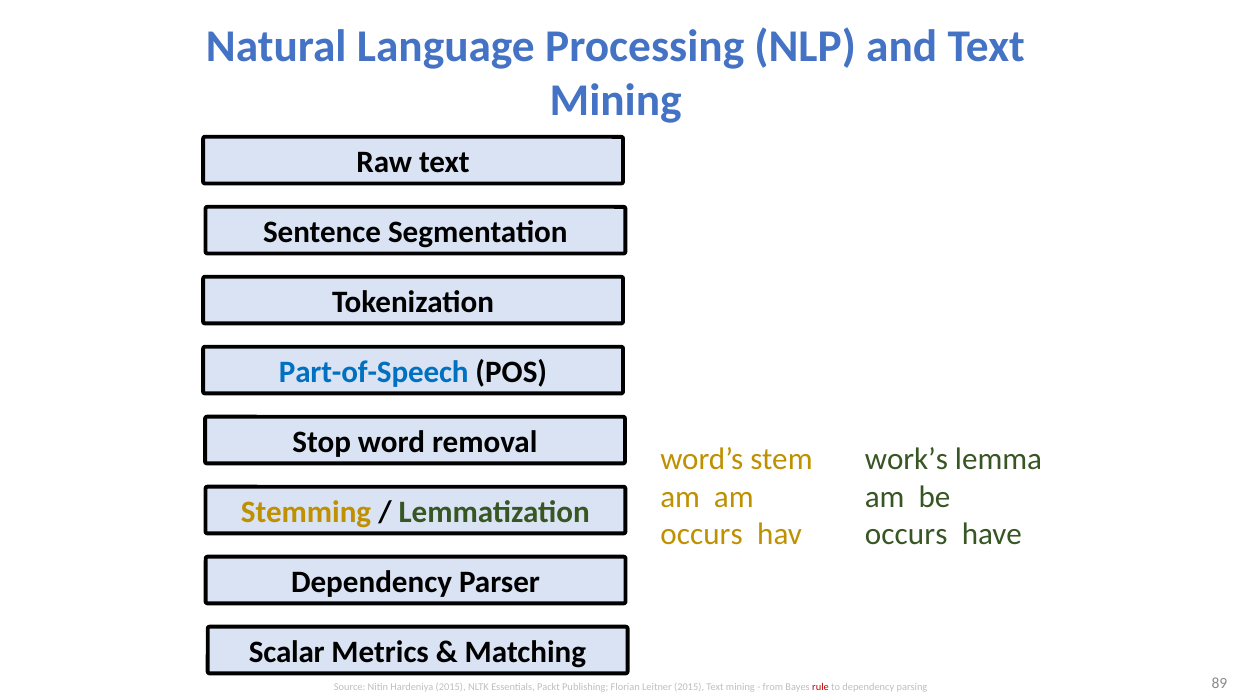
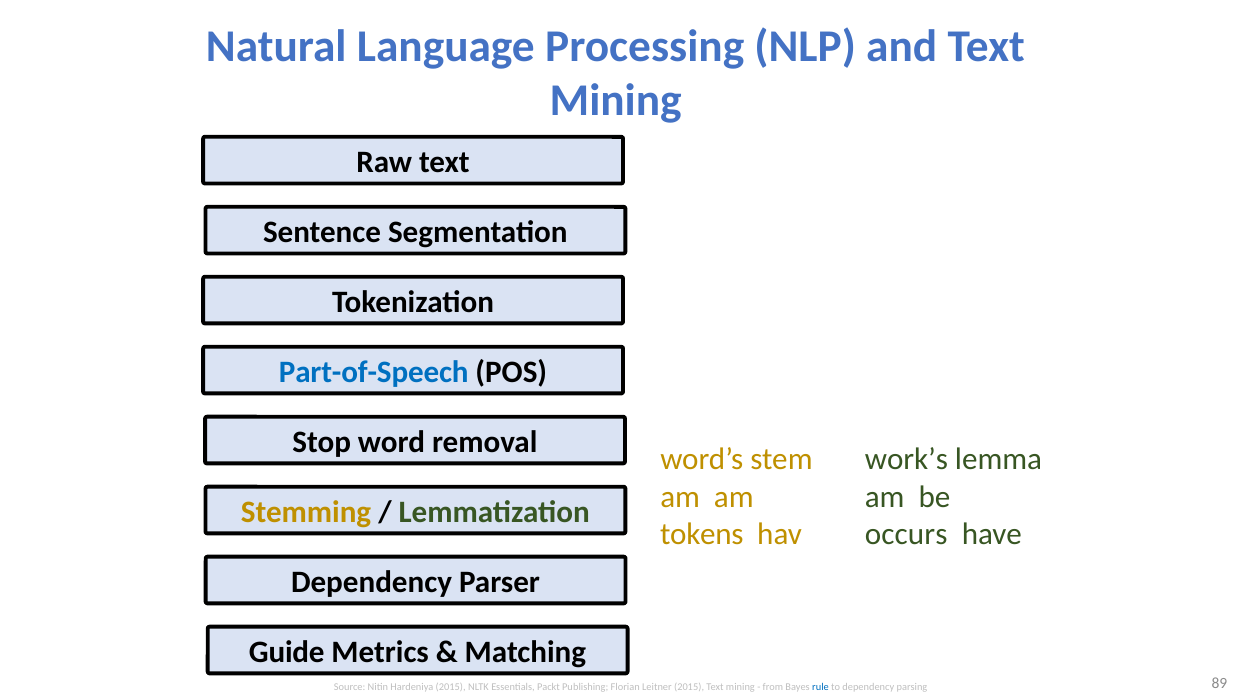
occurs at (702, 534): occurs -> tokens
Scalar: Scalar -> Guide
rule colour: red -> blue
